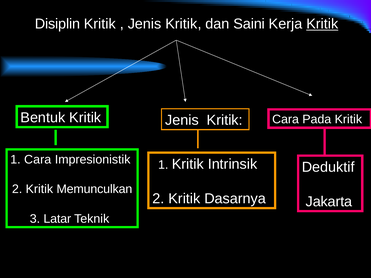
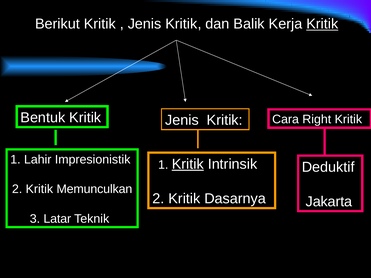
Disiplin: Disiplin -> Berikut
Saini: Saini -> Balik
Pada: Pada -> Right
1 Cara: Cara -> Lahir
Kritik at (188, 164) underline: none -> present
